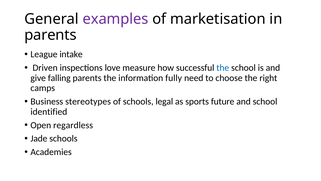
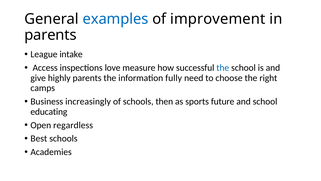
examples colour: purple -> blue
marketisation: marketisation -> improvement
Driven: Driven -> Access
falling: falling -> highly
stereotypes: stereotypes -> increasingly
legal: legal -> then
identified: identified -> educating
Jade: Jade -> Best
